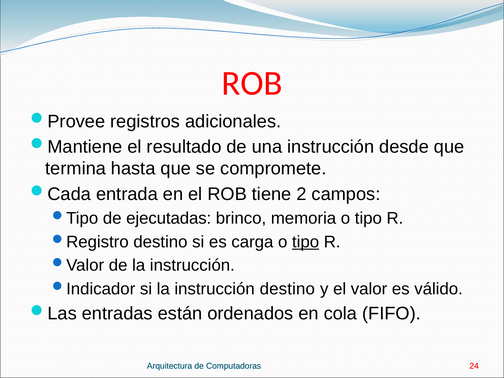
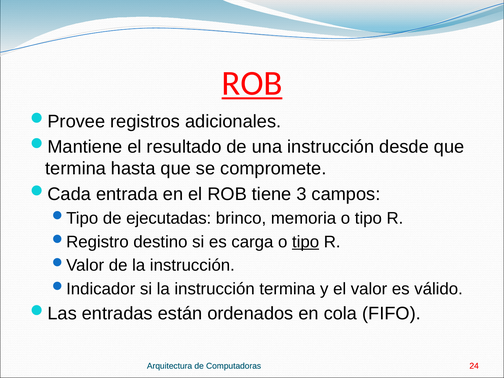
ROB at (252, 83) underline: none -> present
2: 2 -> 3
instrucción destino: destino -> termina
